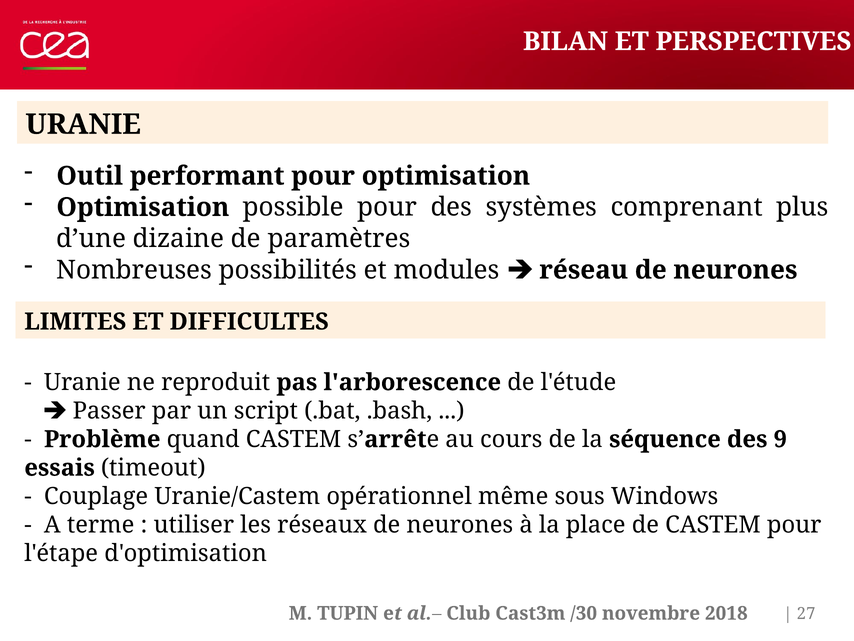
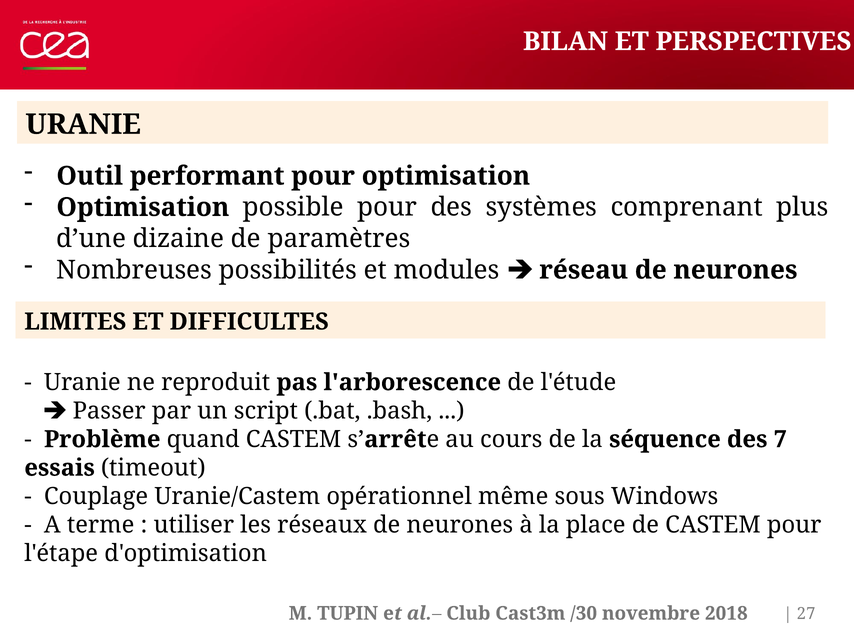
9: 9 -> 7
